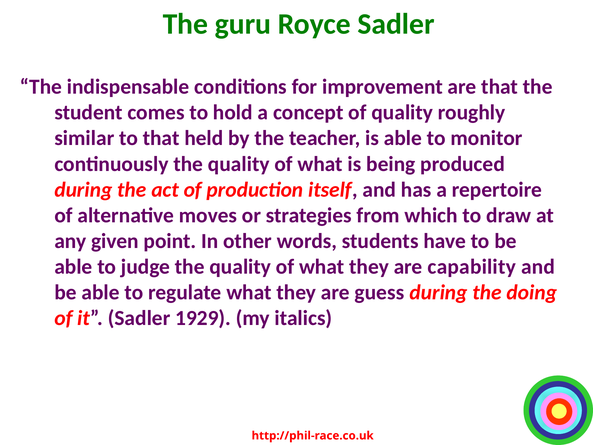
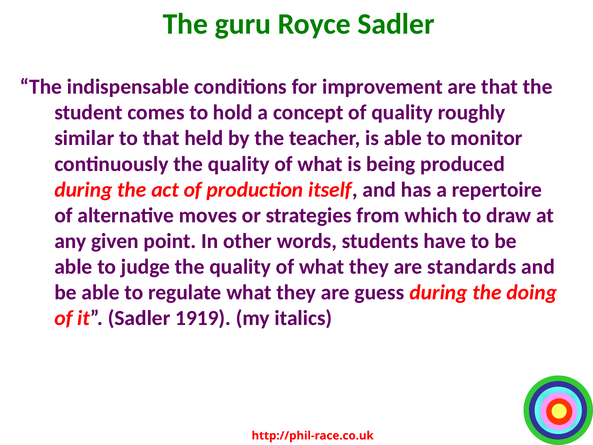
capability: capability -> standards
1929: 1929 -> 1919
